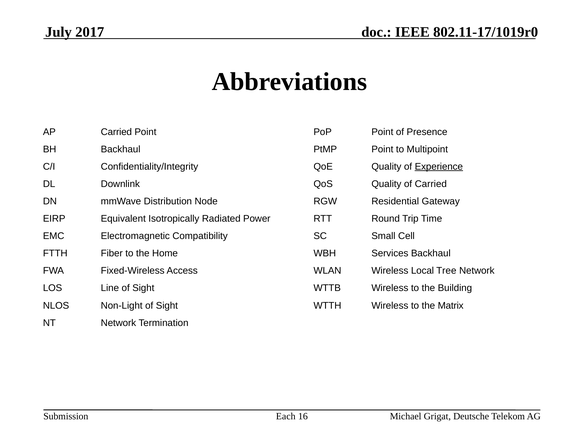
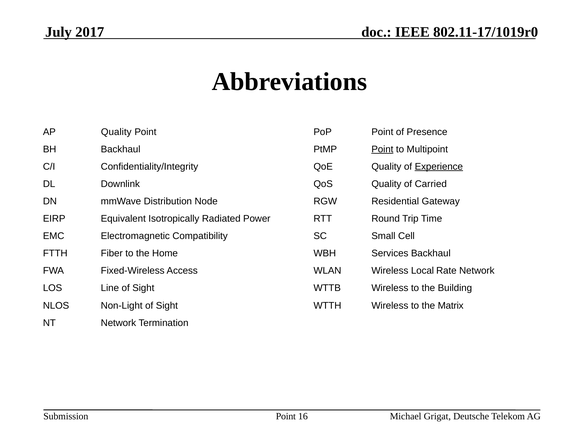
AP Carried: Carried -> Quality
Point at (382, 149) underline: none -> present
Tree: Tree -> Rate
Each at (286, 416): Each -> Point
